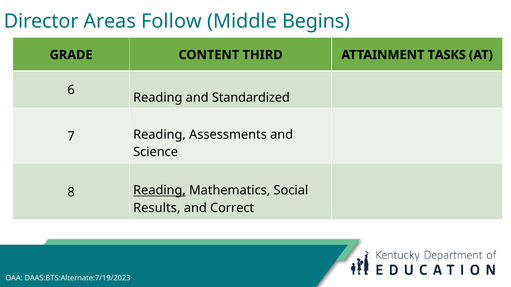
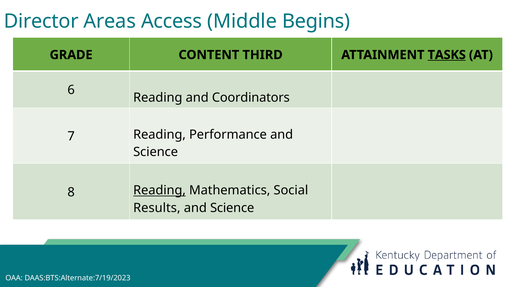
Follow: Follow -> Access
TASKS underline: none -> present
Standardized: Standardized -> Coordinators
Assessments: Assessments -> Performance
Correct at (232, 208): Correct -> Science
